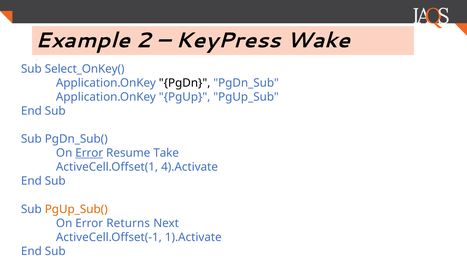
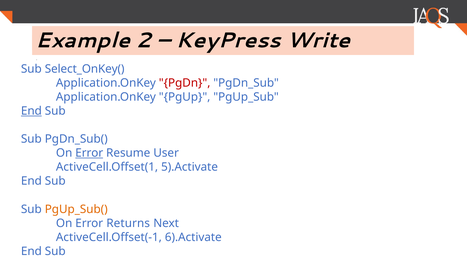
Wake: Wake -> Write
PgDn colour: black -> red
End at (31, 111) underline: none -> present
Take: Take -> User
4).Activate: 4).Activate -> 5).Activate
1).Activate: 1).Activate -> 6).Activate
